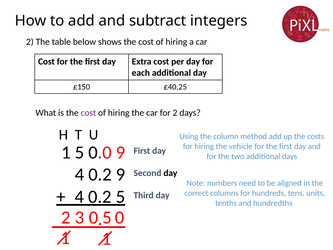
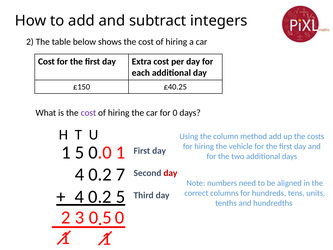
for 2: 2 -> 0
0.0 9: 9 -> 1
0.2 9: 9 -> 7
day at (170, 173) colour: black -> red
